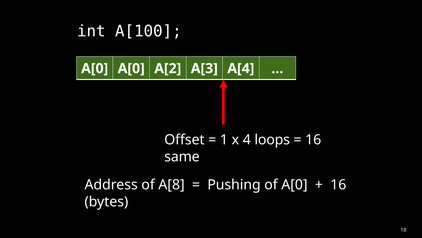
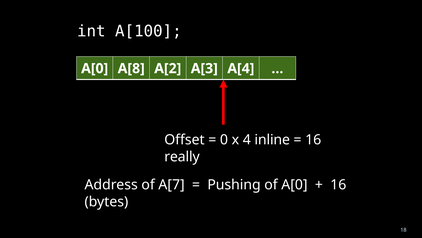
A[0 A[0: A[0 -> A[8
1: 1 -> 0
loops: loops -> inline
same: same -> really
A[8: A[8 -> A[7
